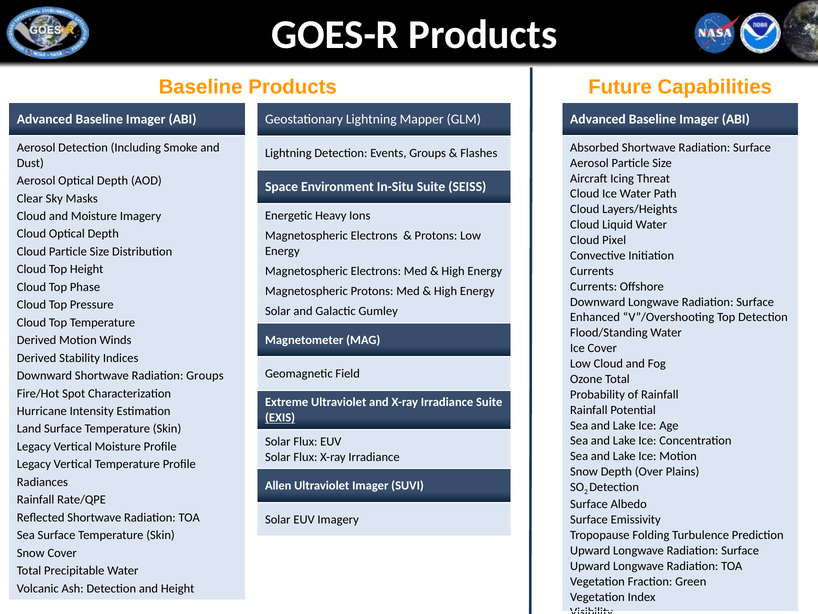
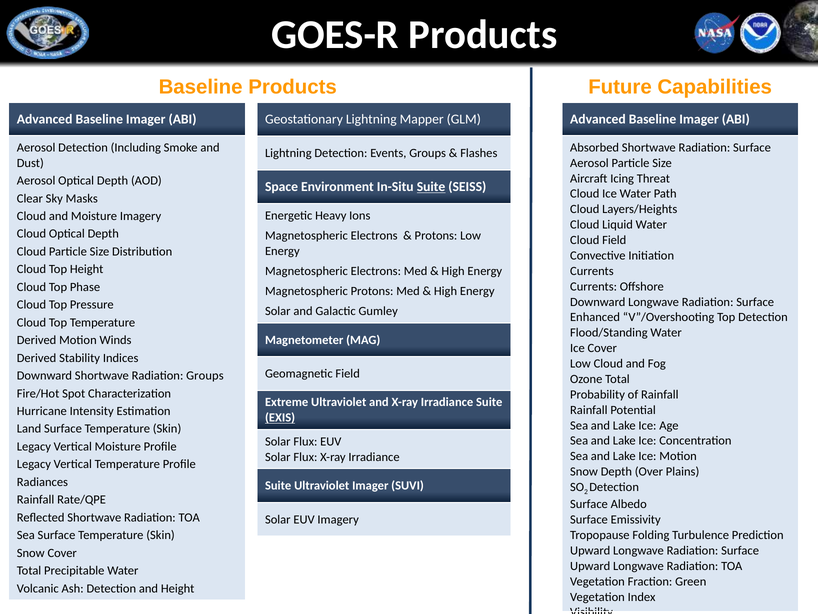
Suite at (431, 187) underline: none -> present
Cloud Pixel: Pixel -> Field
Allen at (278, 485): Allen -> Suite
